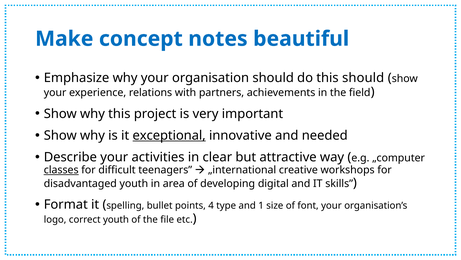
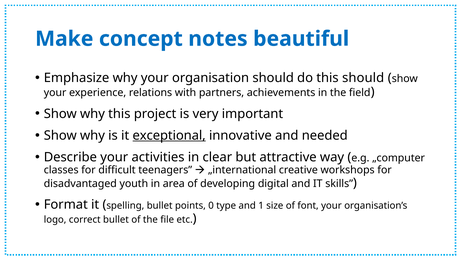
classes underline: present -> none
4: 4 -> 0
correct youth: youth -> bullet
